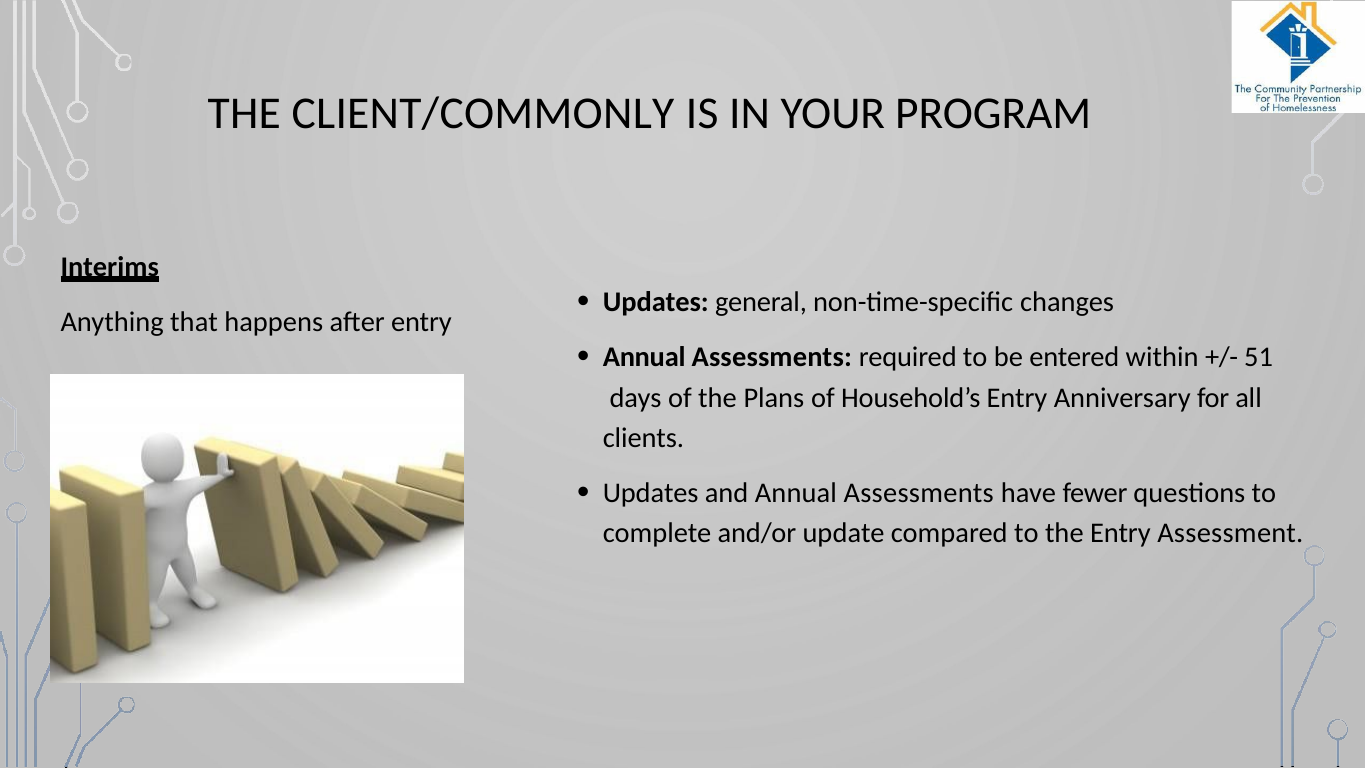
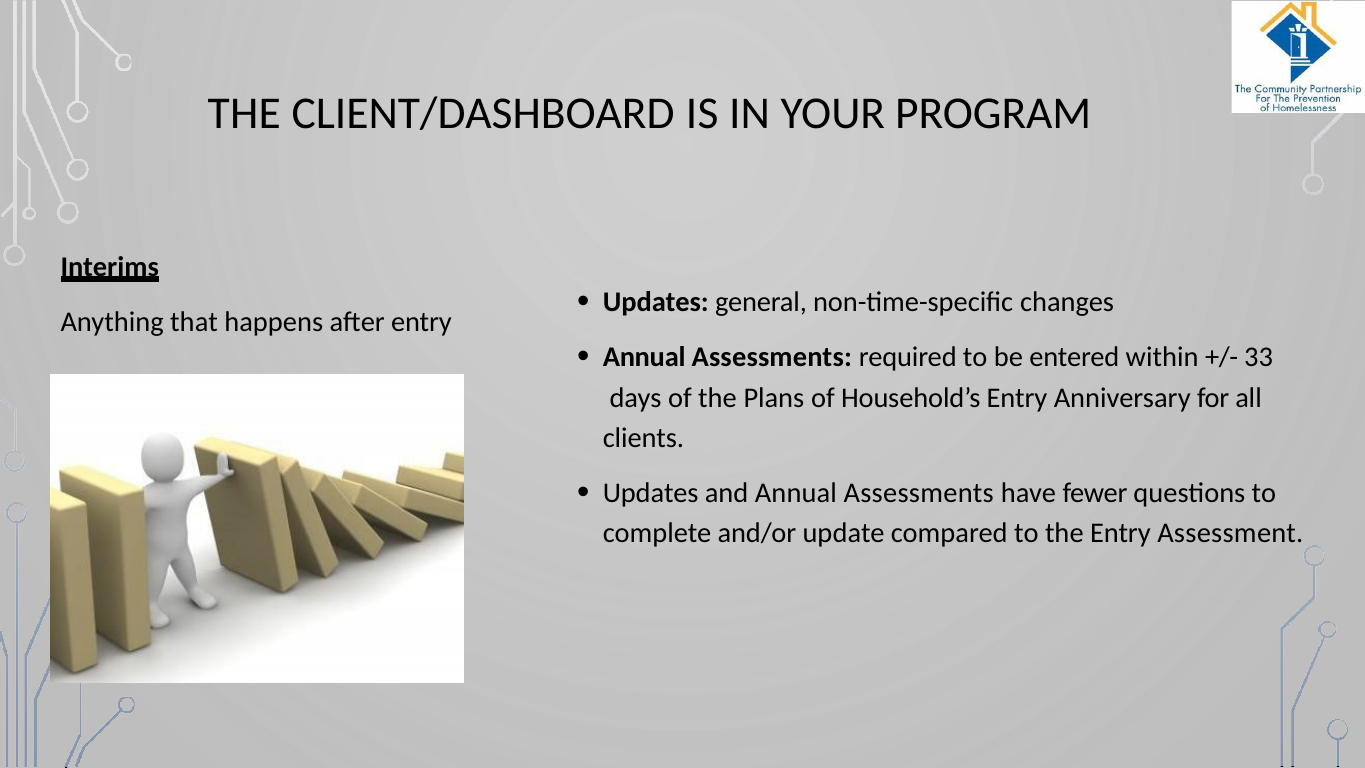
CLIENT/COMMONLY: CLIENT/COMMONLY -> CLIENT/DASHBOARD
51: 51 -> 33
